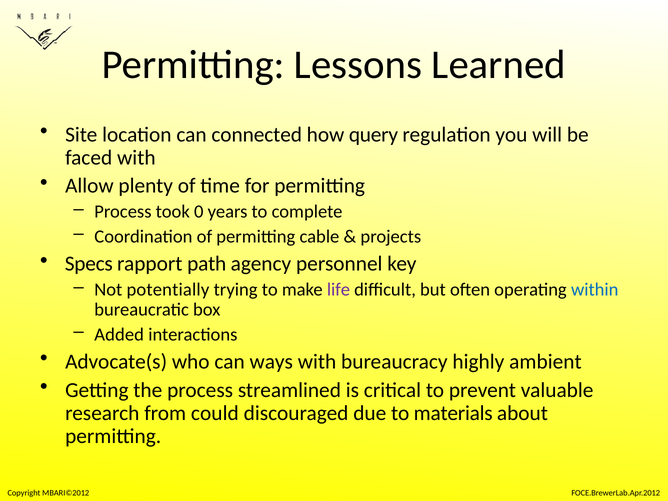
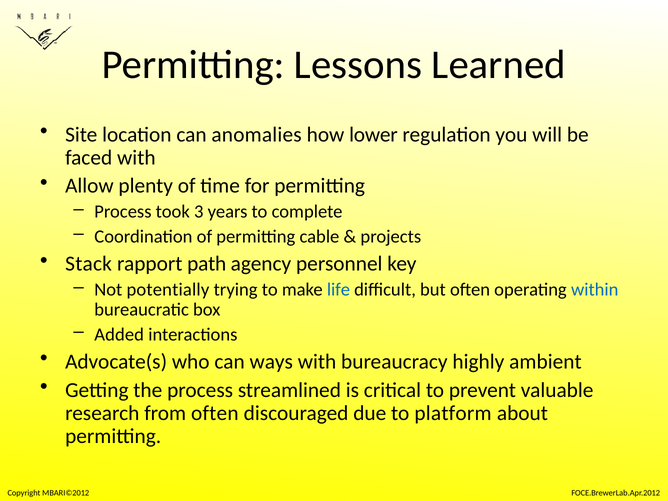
connected: connected -> anomalies
query: query -> lower
0: 0 -> 3
Specs: Specs -> Stack
life colour: purple -> blue
from could: could -> often
materials: materials -> platform
